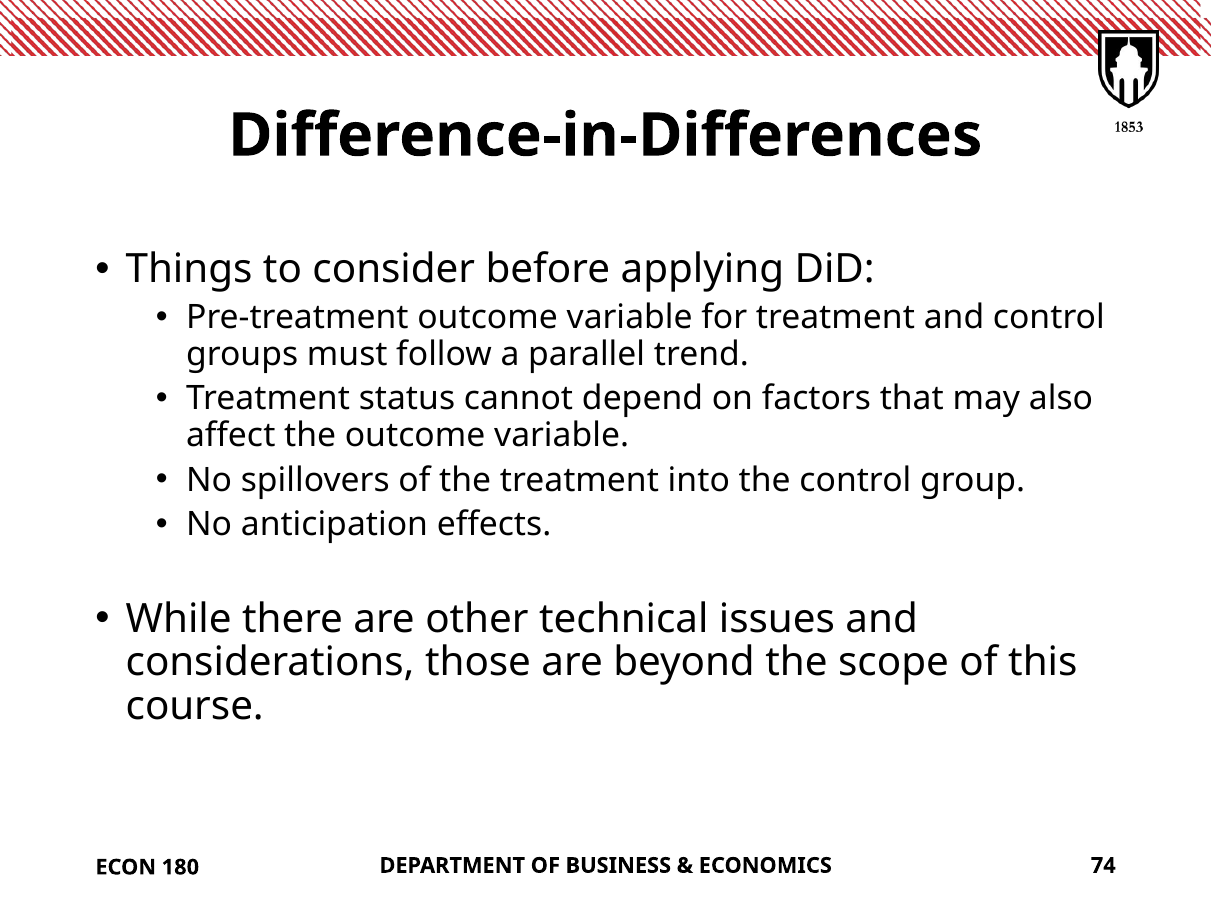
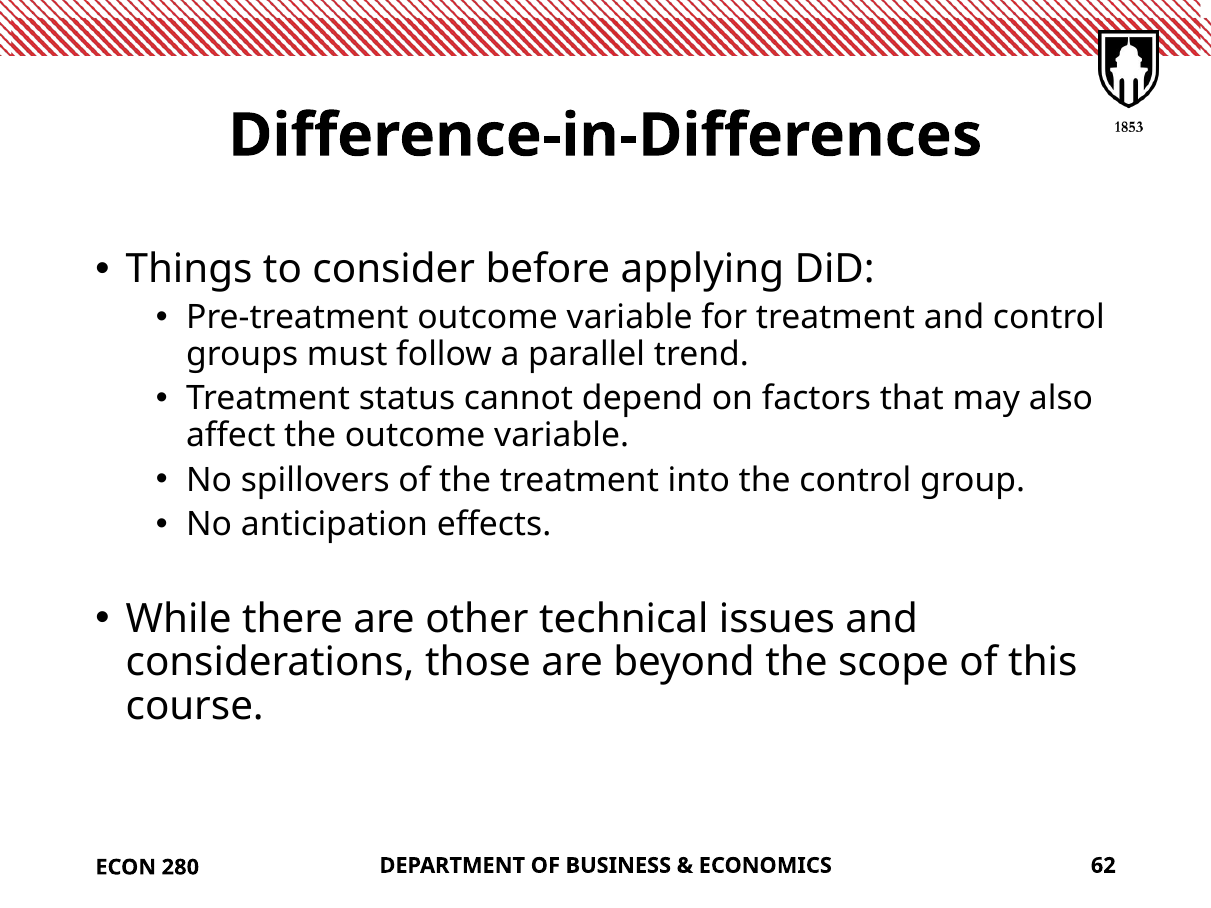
74: 74 -> 62
180: 180 -> 280
